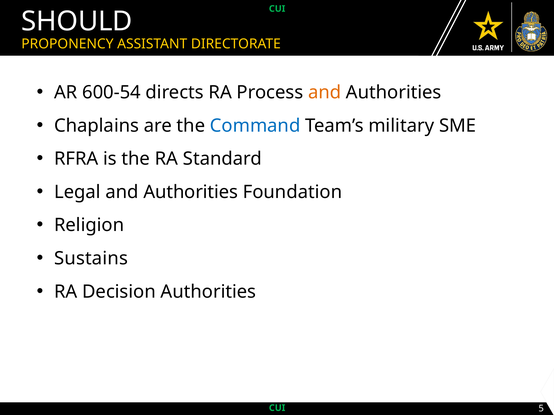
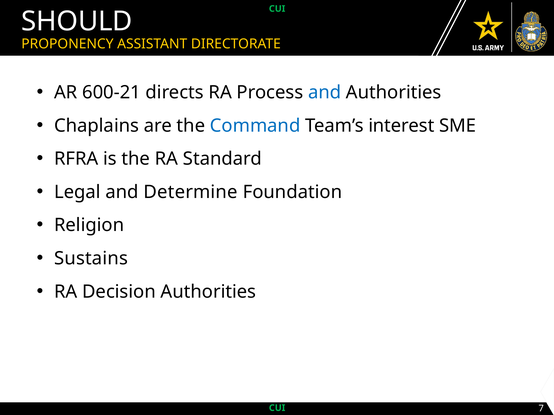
600-54: 600-54 -> 600-21
and at (325, 93) colour: orange -> blue
military: military -> interest
Legal and Authorities: Authorities -> Determine
5: 5 -> 7
